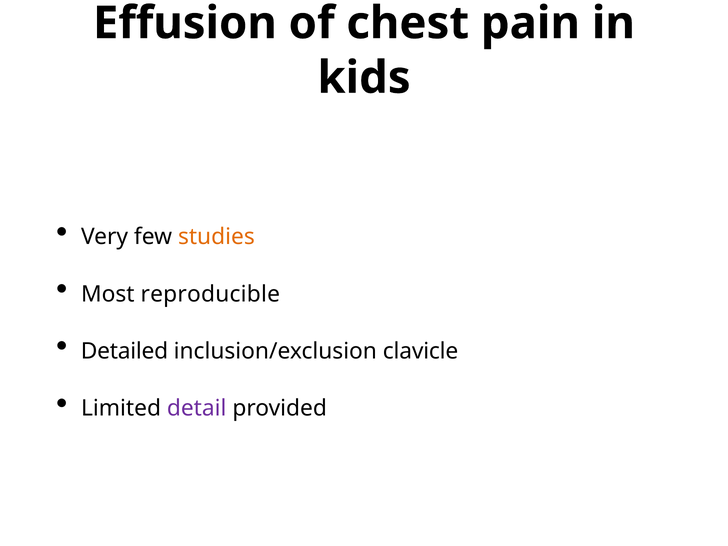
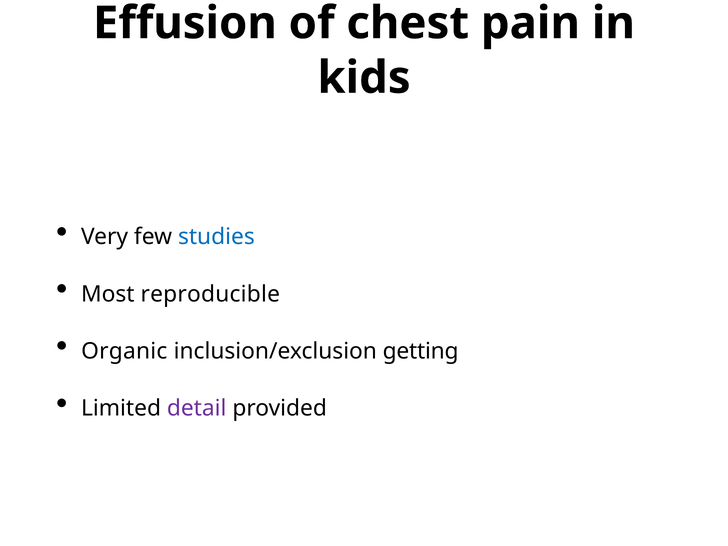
studies colour: orange -> blue
Detailed: Detailed -> Organic
clavicle: clavicle -> getting
